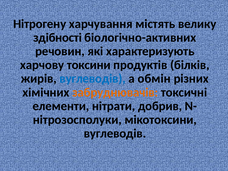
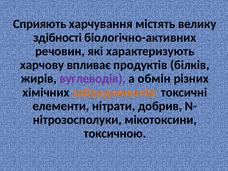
Нітрогену: Нітрогену -> Сприяють
токсини: токсини -> впливає
вуглеводів at (93, 79) colour: blue -> purple
вуглеводів at (115, 133): вуглеводів -> токсичною
